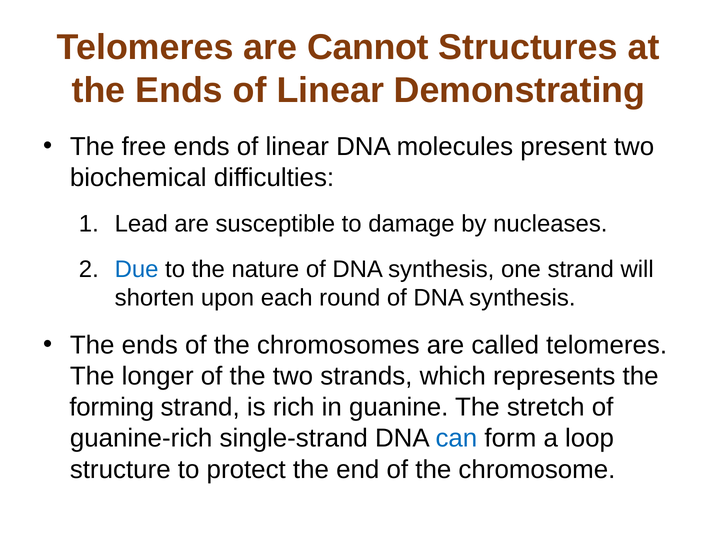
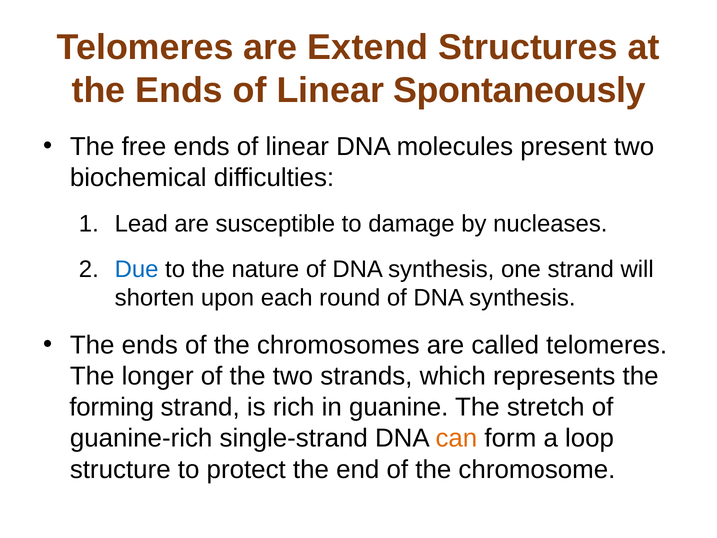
Cannot: Cannot -> Extend
Demonstrating: Demonstrating -> Spontaneously
can colour: blue -> orange
